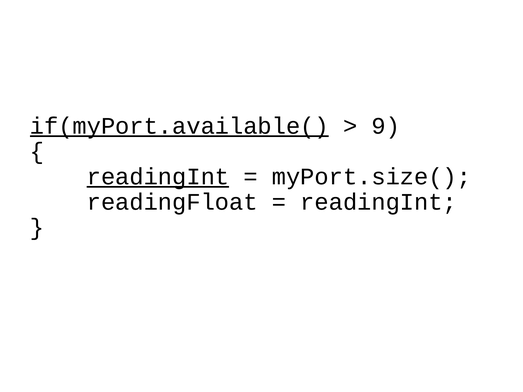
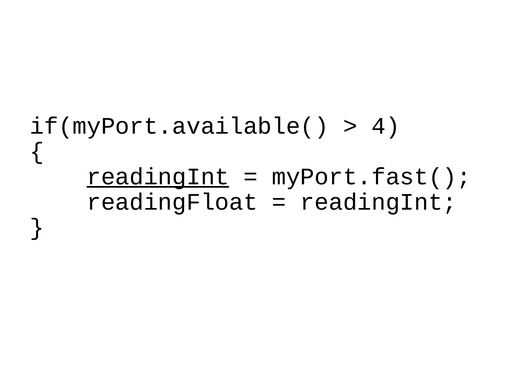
if(myPort.available( underline: present -> none
9: 9 -> 4
myPort.size(: myPort.size( -> myPort.fast(
